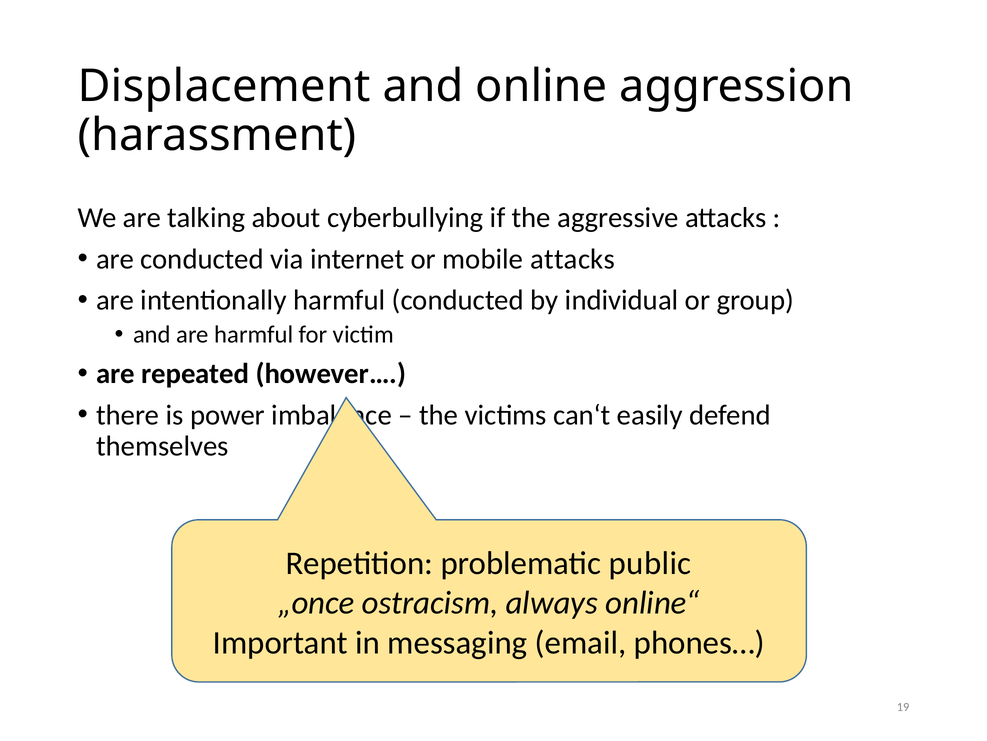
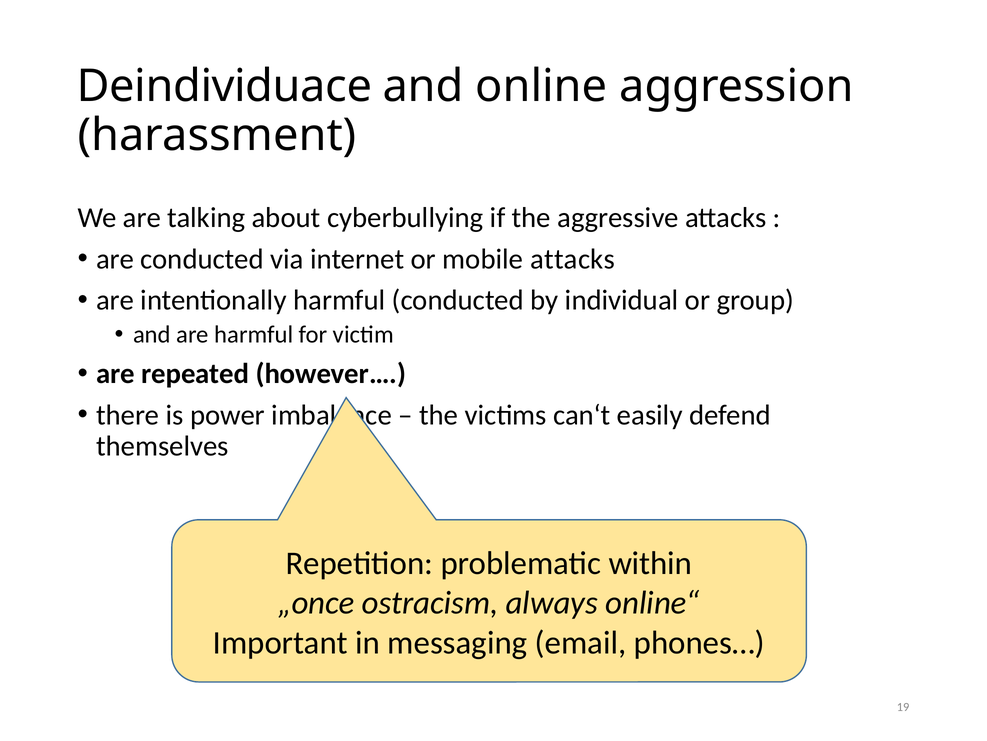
Displacement: Displacement -> Deindividuace
public: public -> within
